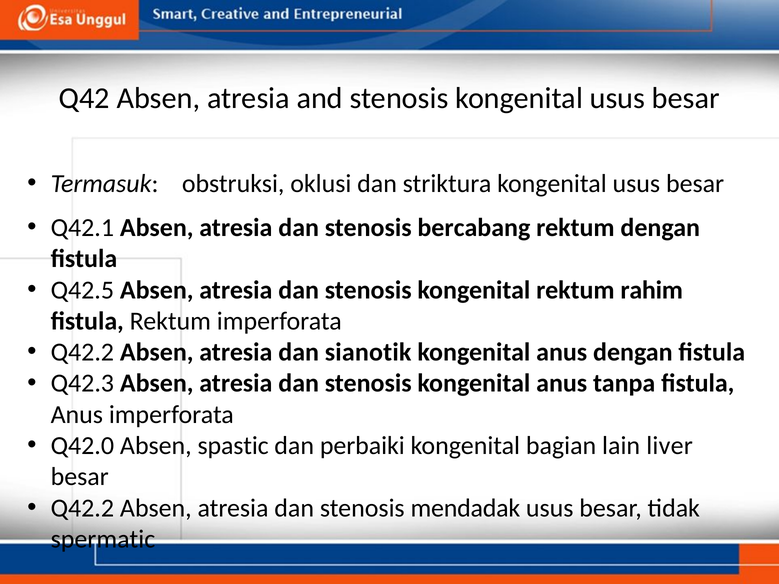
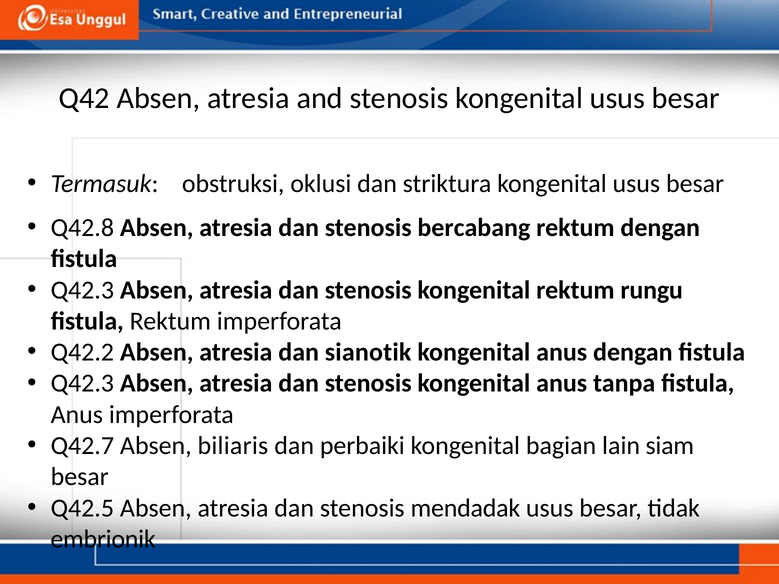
Q42.1: Q42.1 -> Q42.8
Q42.5 at (82, 290): Q42.5 -> Q42.3
rahim: rahim -> rungu
Q42.0: Q42.0 -> Q42.7
spastic: spastic -> biliaris
liver: liver -> siam
Q42.2 at (82, 508): Q42.2 -> Q42.5
spermatic: spermatic -> embrionik
